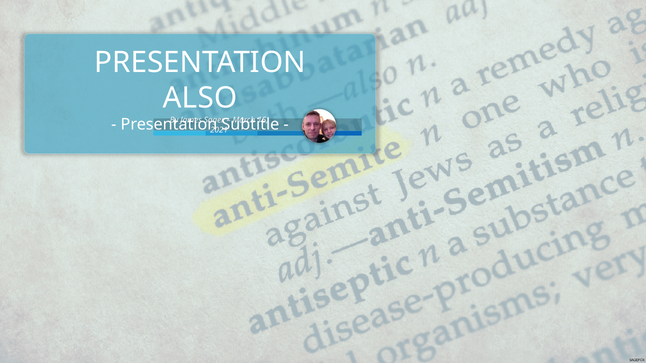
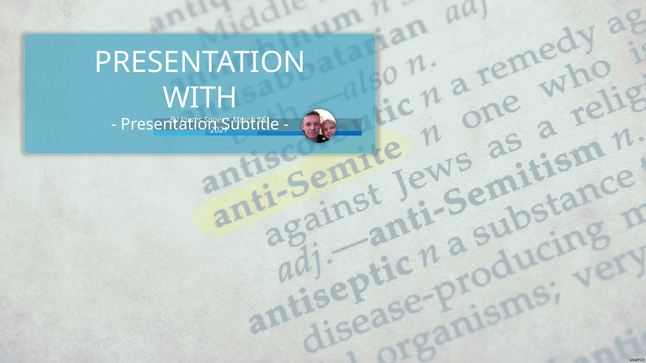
ALSO: ALSO -> WITH
